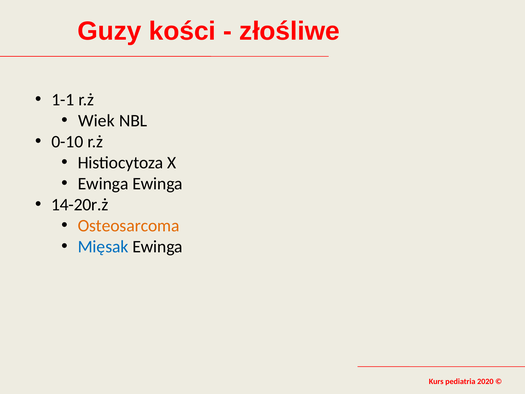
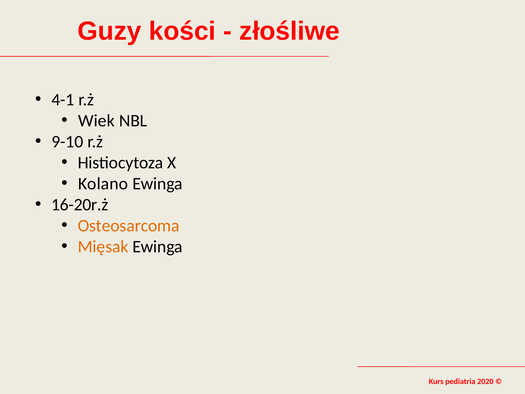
1-1: 1-1 -> 4-1
0-10: 0-10 -> 9-10
Ewinga at (103, 184): Ewinga -> Kolano
14-20r.ż: 14-20r.ż -> 16-20r.ż
Mięsak colour: blue -> orange
